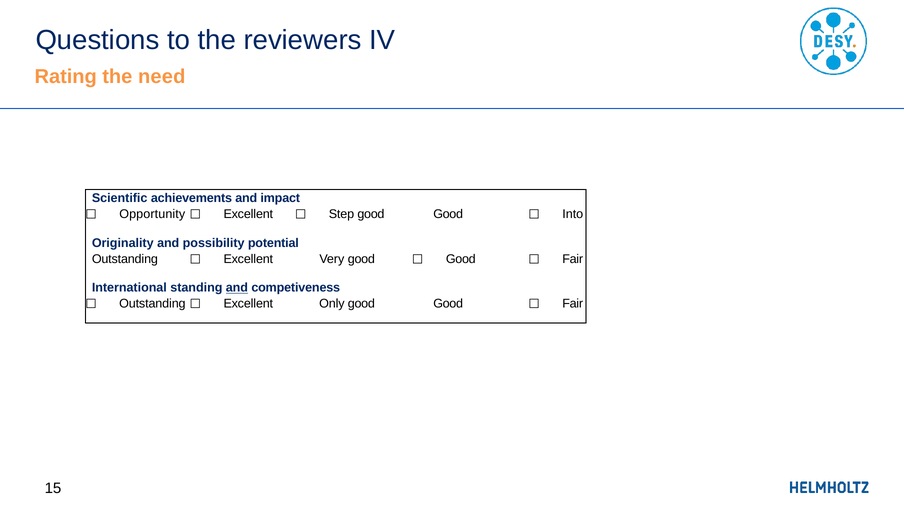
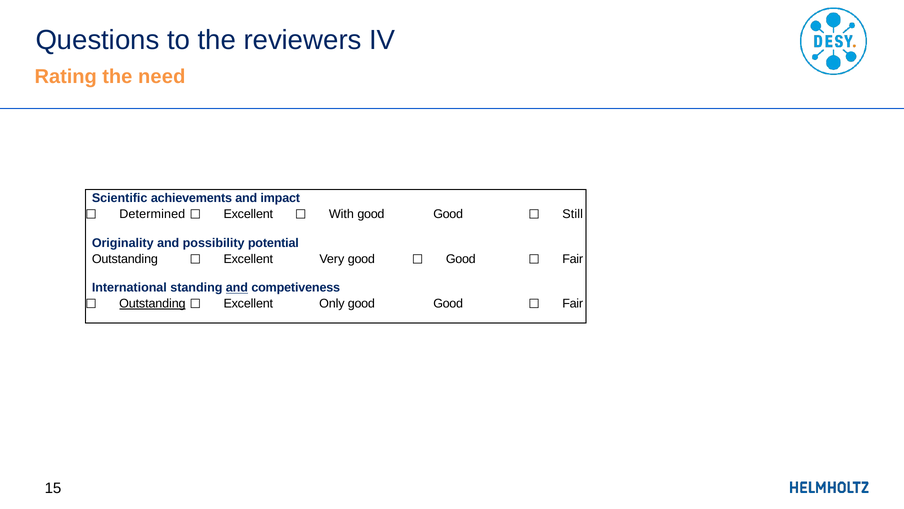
Opportunity: Opportunity -> Determined
Step: Step -> With
Into: Into -> Still
Outstanding at (152, 303) underline: none -> present
